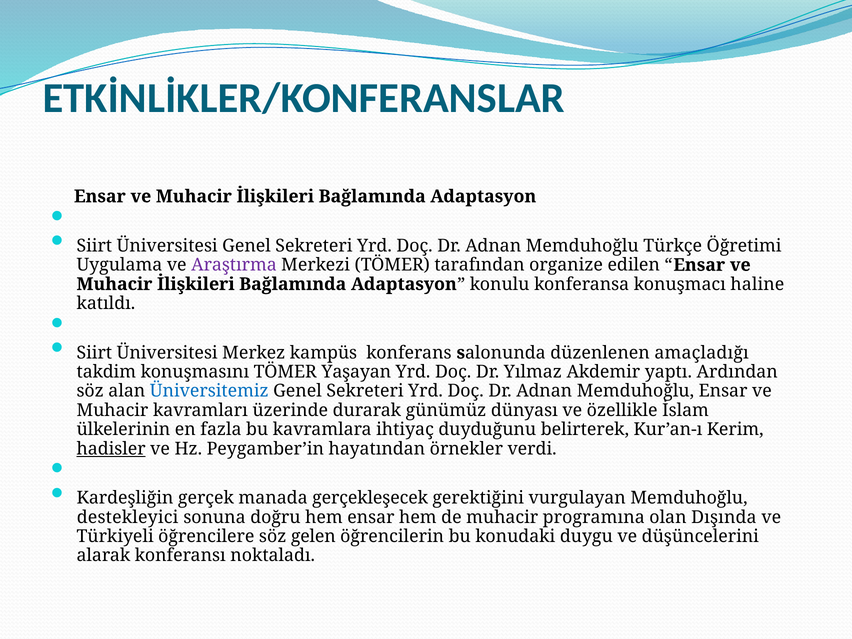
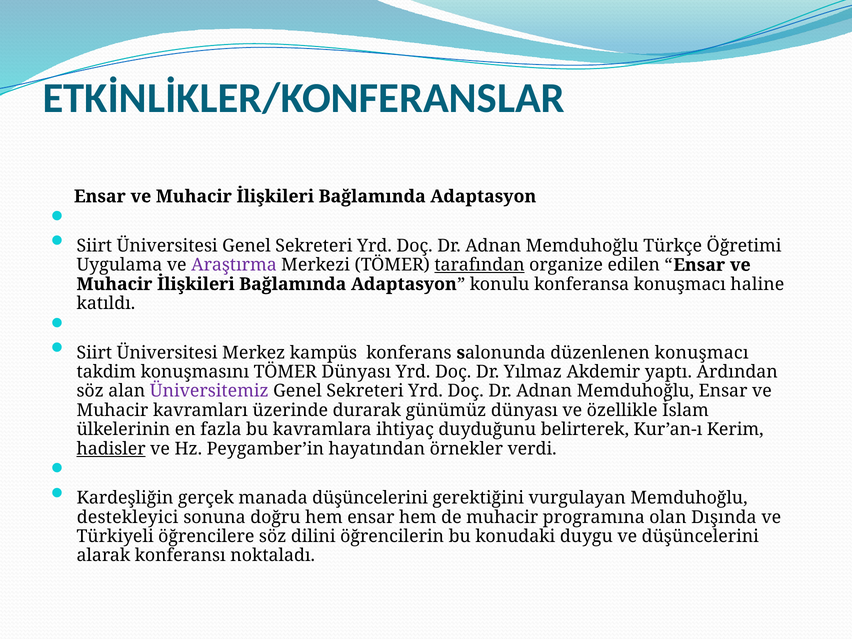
tarafından underline: none -> present
düzenlenen amaçladığı: amaçladığı -> konuşmacı
TÖMER Yaşayan: Yaşayan -> Dünyası
Üniversitemiz colour: blue -> purple
manada gerçekleşecek: gerçekleşecek -> düşüncelerini
gelen: gelen -> dilini
